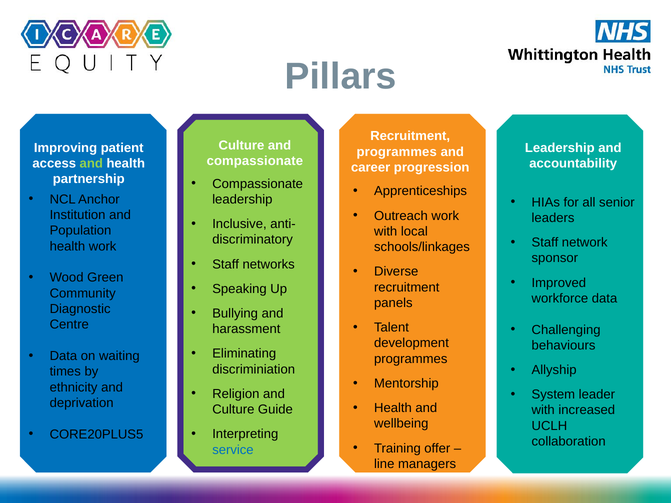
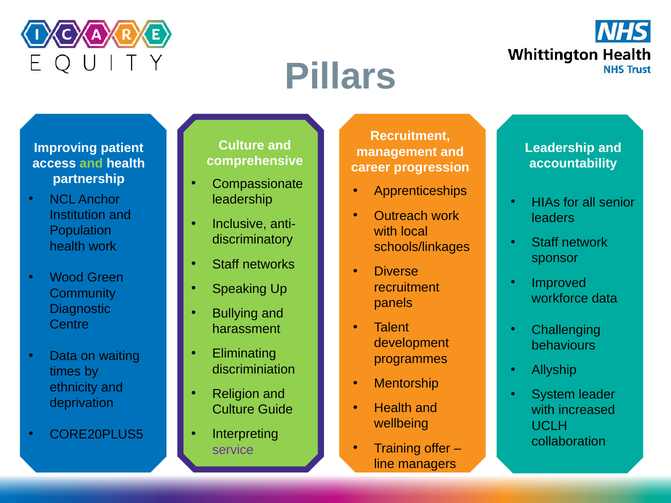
programmes at (397, 152): programmes -> management
compassionate at (255, 161): compassionate -> comprehensive
service colour: blue -> purple
